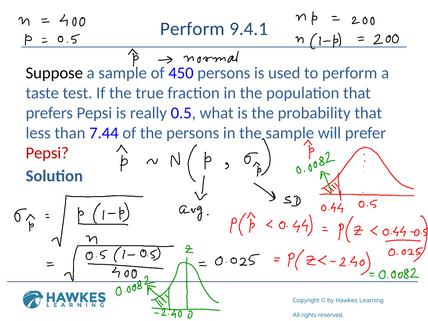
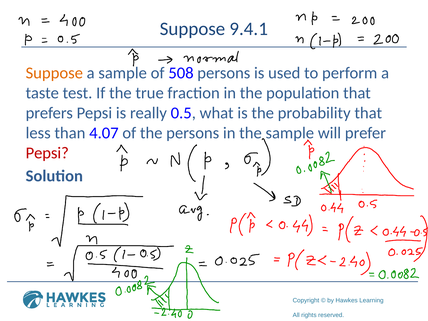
Perform at (192, 29): Perform -> Suppose
Suppose at (54, 73) colour: black -> orange
450: 450 -> 508
7.44: 7.44 -> 4.07
